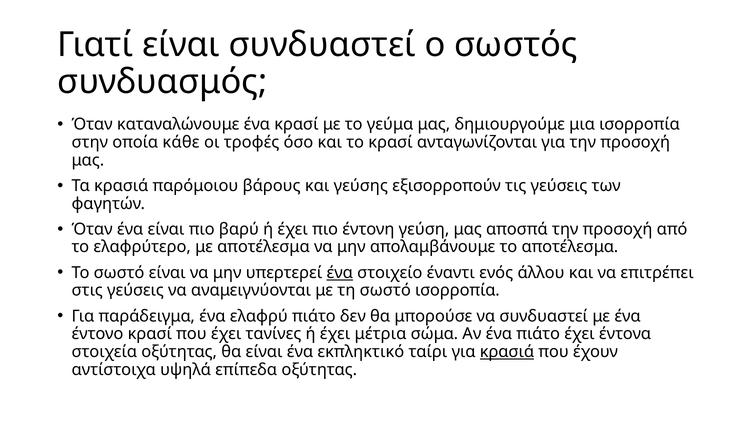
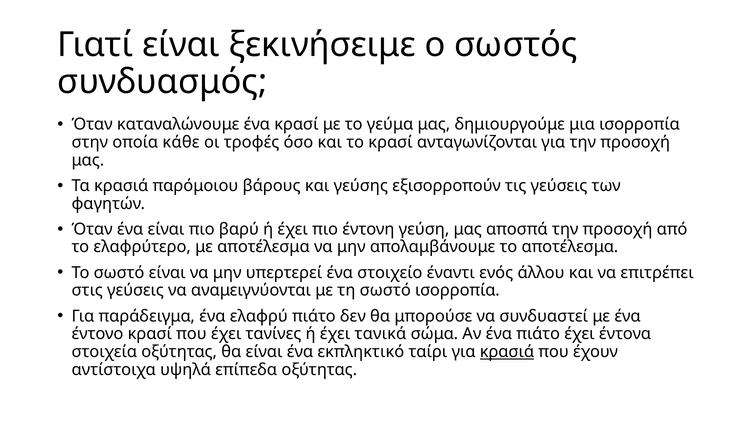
είναι συνδυαστεί: συνδυαστεί -> ξεκινήσειμε
ένα at (340, 272) underline: present -> none
μέτρια: μέτρια -> τανικά
